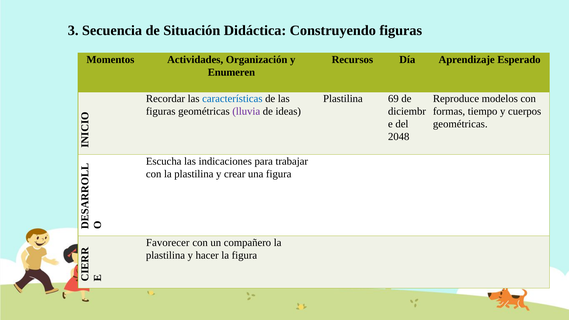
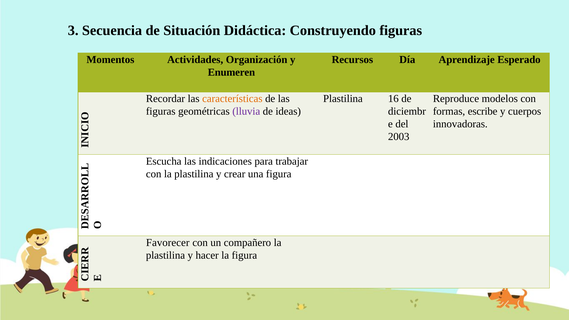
características colour: blue -> orange
69: 69 -> 16
tiempo: tiempo -> escribe
geométricas at (460, 124): geométricas -> innovadoras
2048: 2048 -> 2003
